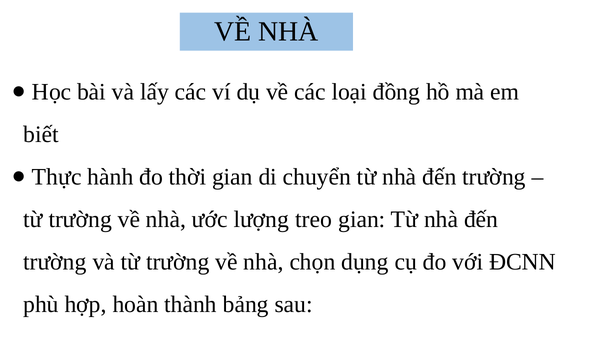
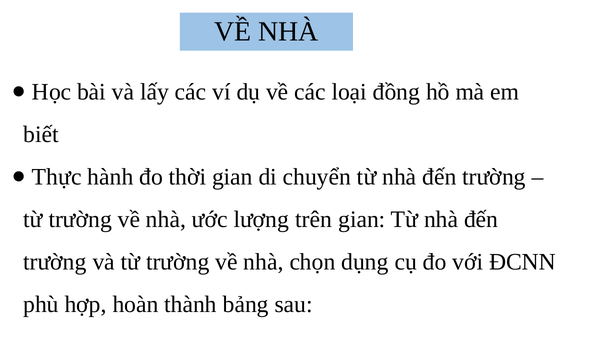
treo: treo -> trên
